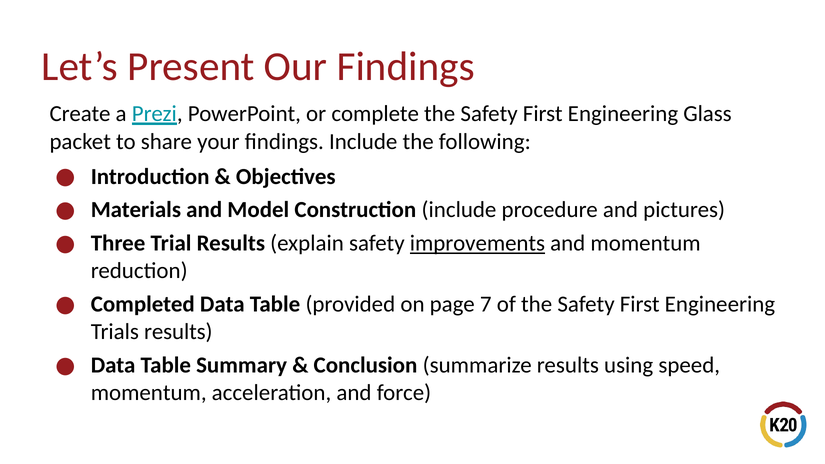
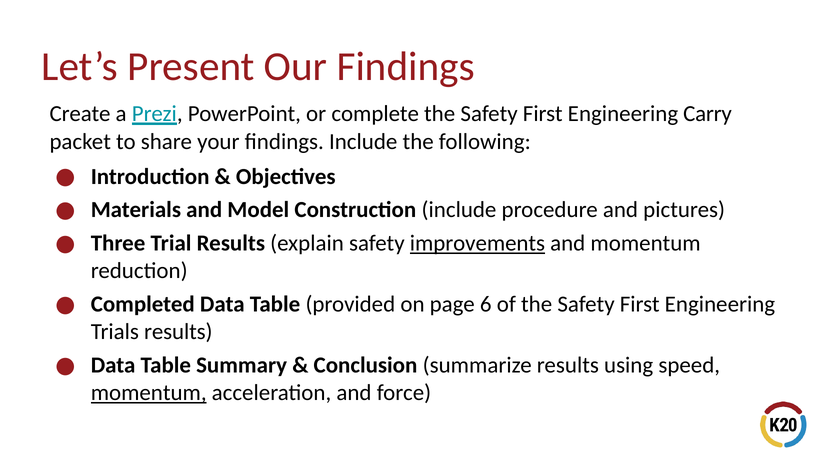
Glass: Glass -> Carry
7: 7 -> 6
momentum at (149, 393) underline: none -> present
